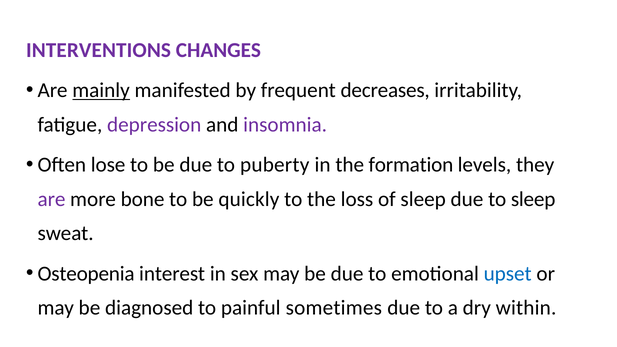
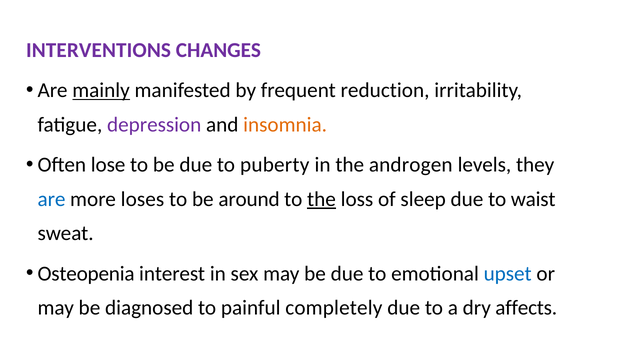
decreases: decreases -> reduction
insomnia colour: purple -> orange
formation: formation -> androgen
are at (52, 199) colour: purple -> blue
bone: bone -> loses
quickly: quickly -> around
the at (321, 199) underline: none -> present
to sleep: sleep -> waist
sometimes: sometimes -> completely
within: within -> affects
